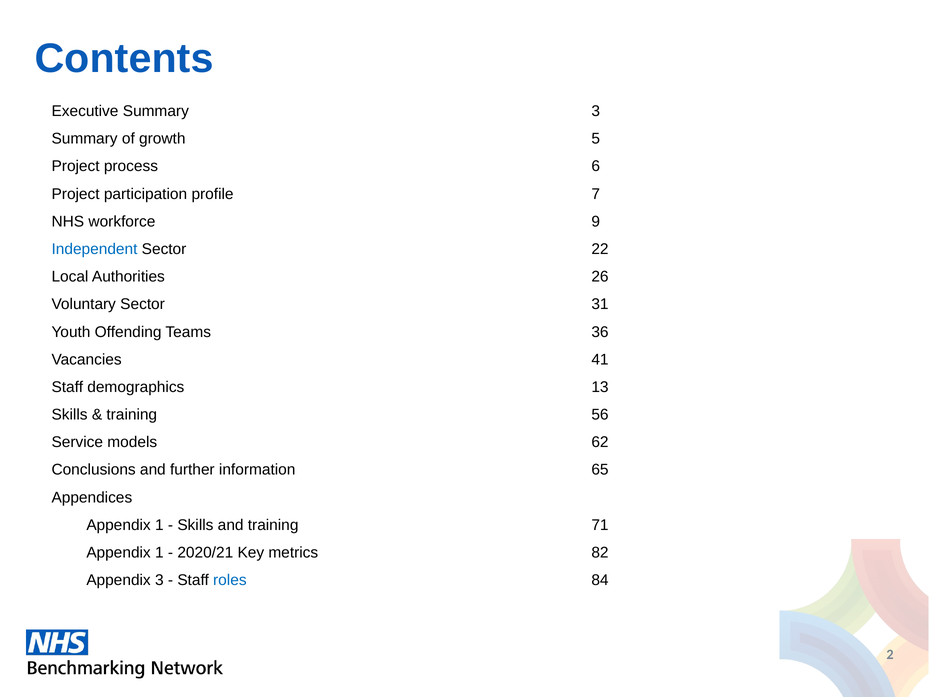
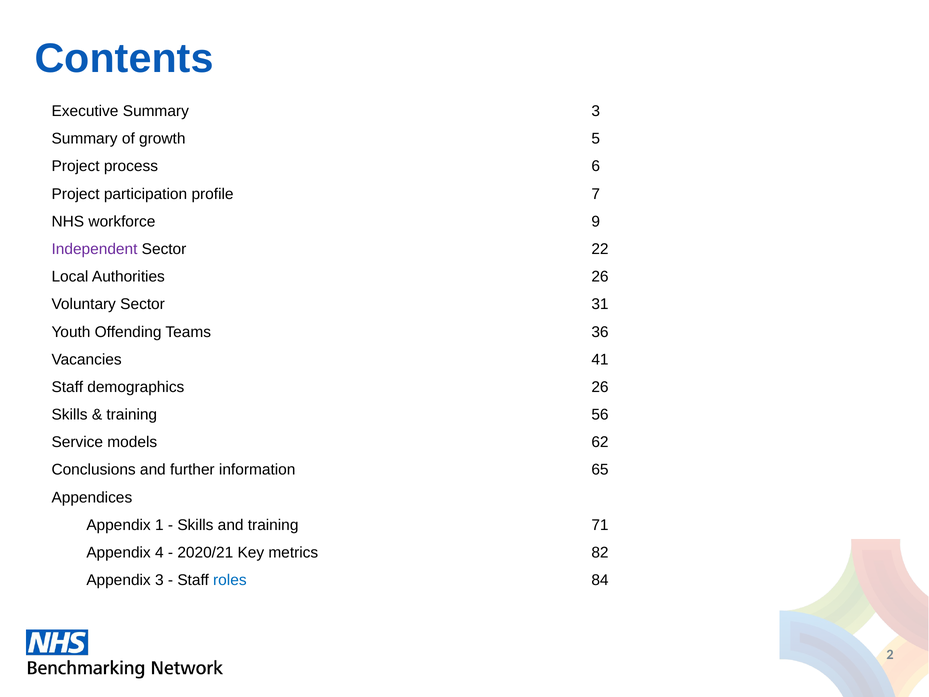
Independent colour: blue -> purple
demographics 13: 13 -> 26
1 at (159, 552): 1 -> 4
